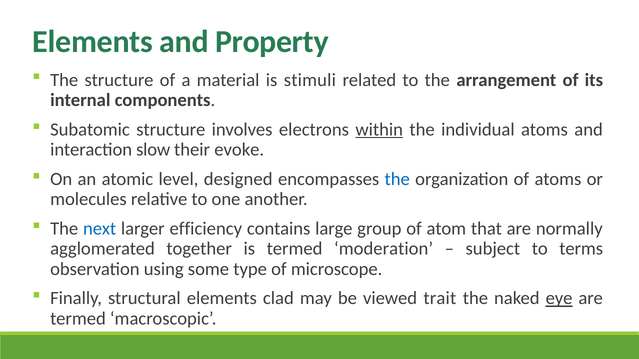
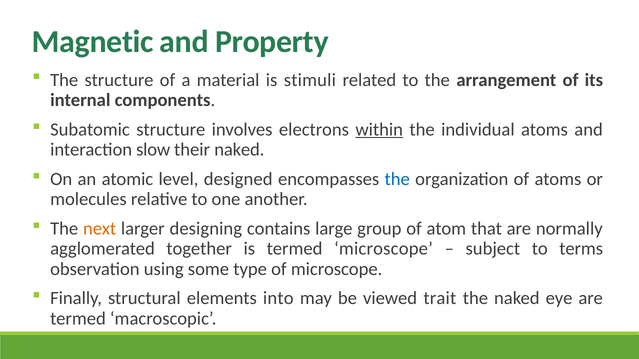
Elements at (93, 42): Elements -> Magnetic
their evoke: evoke -> naked
next colour: blue -> orange
efficiency: efficiency -> designing
termed moderation: moderation -> microscope
clad: clad -> into
eye underline: present -> none
